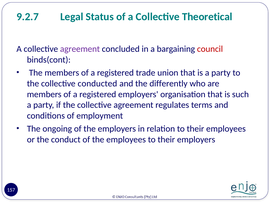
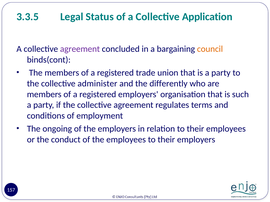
9.2.7: 9.2.7 -> 3.3.5
Theoretical: Theoretical -> Application
council colour: red -> orange
conducted: conducted -> administer
